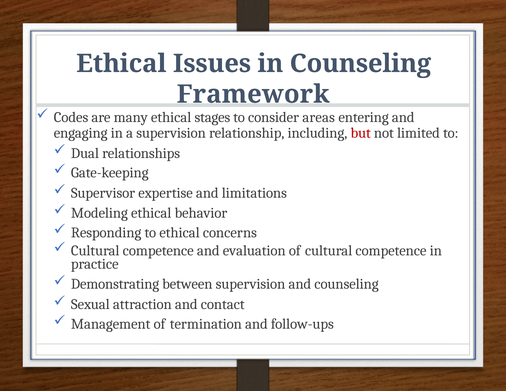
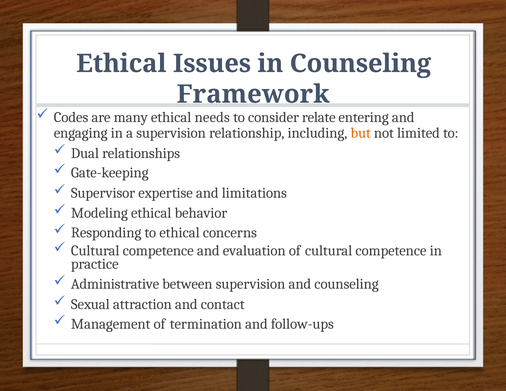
stages: stages -> needs
areas: areas -> relate
but colour: red -> orange
Demonstrating: Demonstrating -> Administrative
